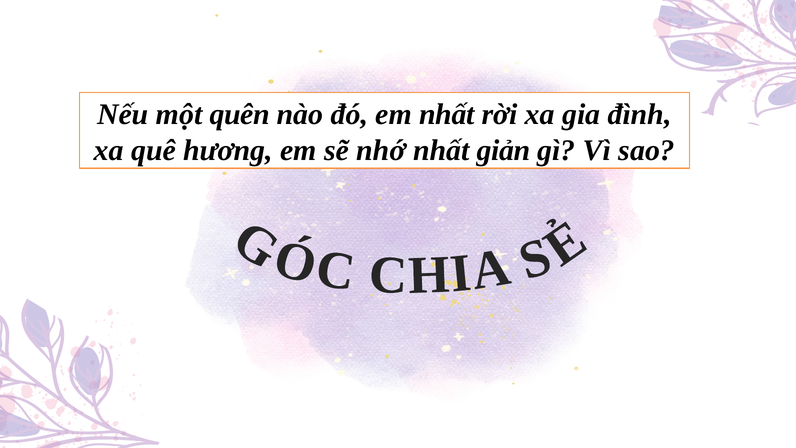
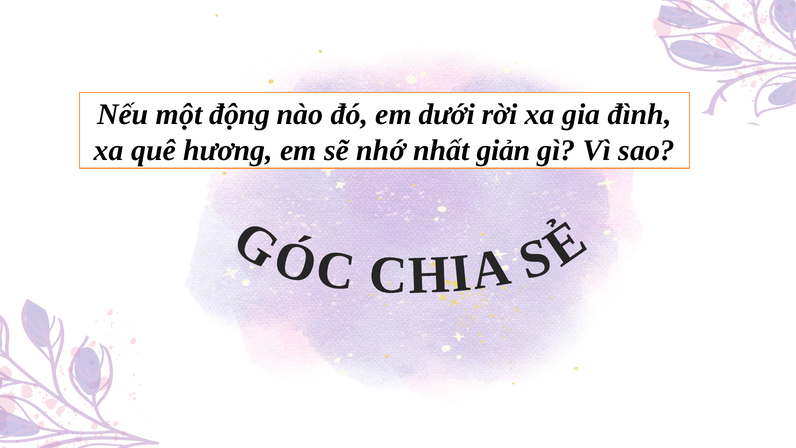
quên: quên -> động
em nhất: nhất -> dưới
